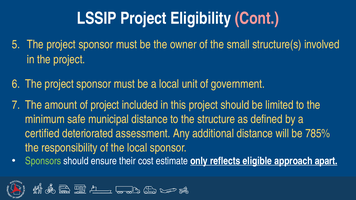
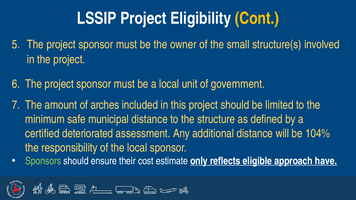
Cont colour: pink -> yellow
of project: project -> arches
785%: 785% -> 104%
apart: apart -> have
